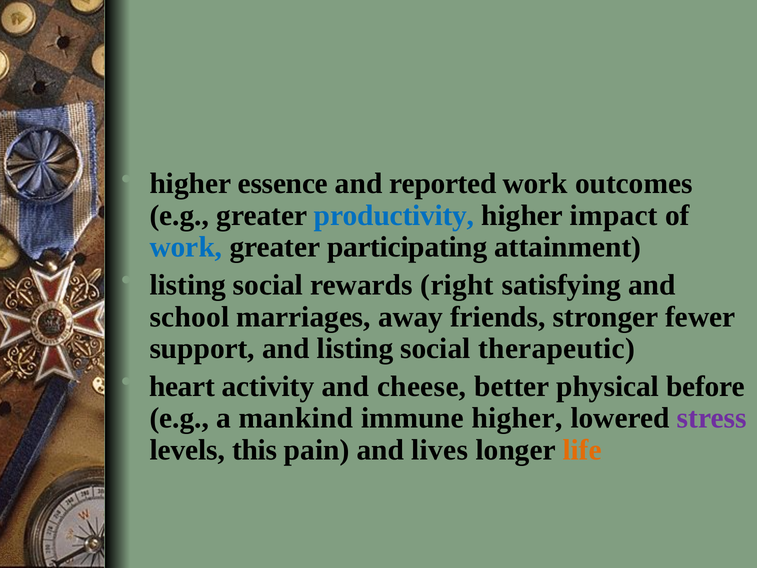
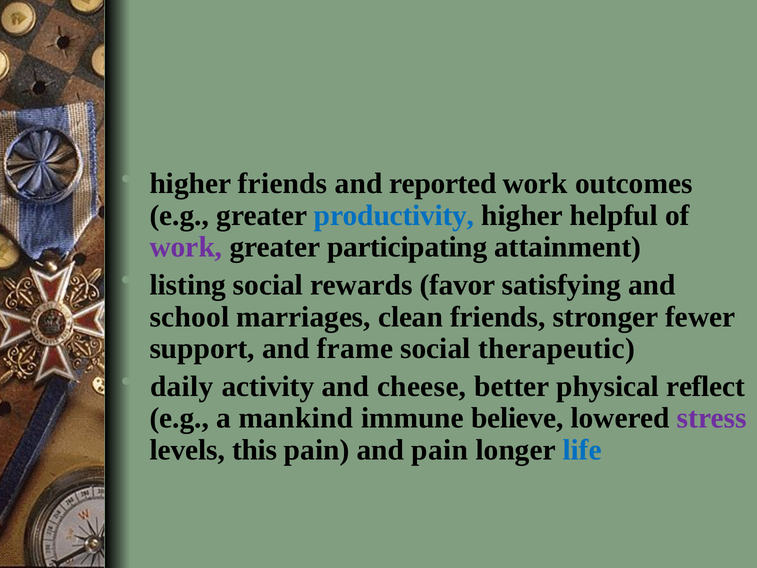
higher essence: essence -> friends
impact: impact -> helpful
work at (186, 247) colour: blue -> purple
right: right -> favor
away: away -> clean
and listing: listing -> frame
heart: heart -> daily
before: before -> reflect
immune higher: higher -> believe
and lives: lives -> pain
life colour: orange -> blue
